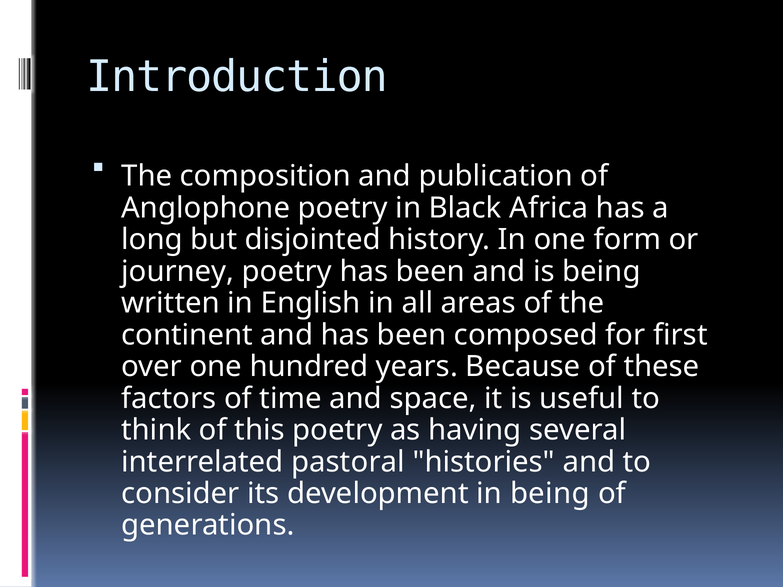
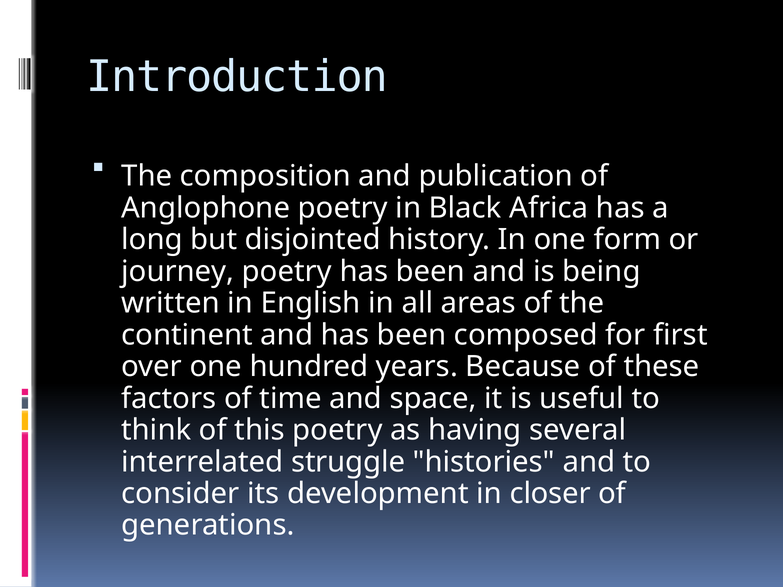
pastoral: pastoral -> struggle
in being: being -> closer
